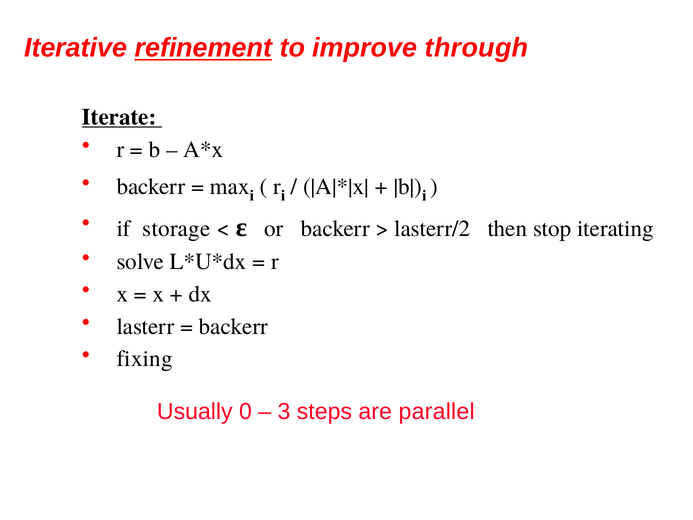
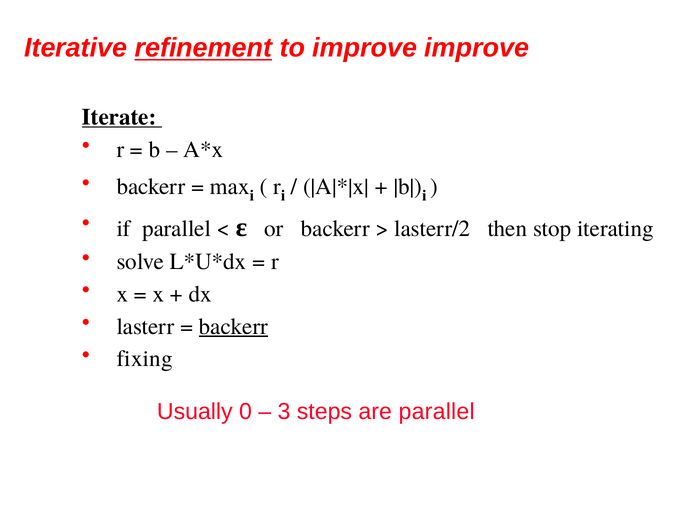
improve through: through -> improve
if storage: storage -> parallel
backerr at (233, 326) underline: none -> present
